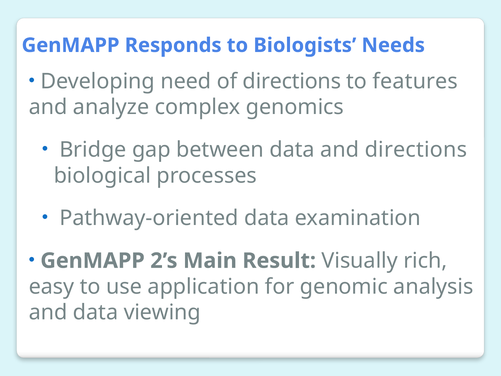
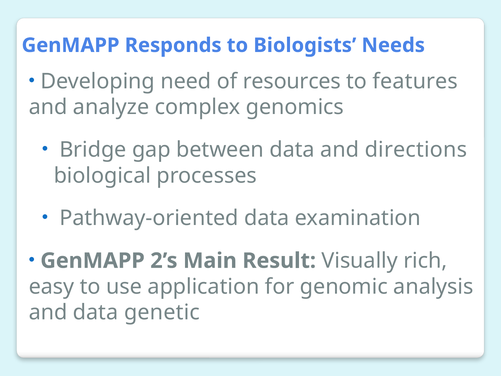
of directions: directions -> resources
viewing: viewing -> genetic
